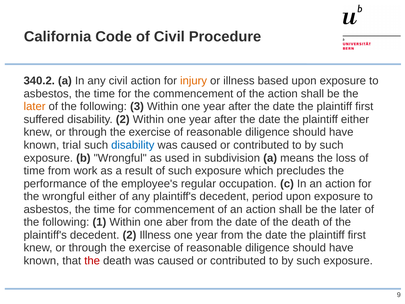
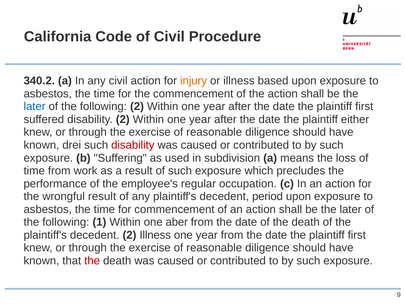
later at (35, 106) colour: orange -> blue
following 3: 3 -> 2
trial: trial -> drei
disability at (133, 145) colour: blue -> red
b Wrongful: Wrongful -> Suffering
wrongful either: either -> result
